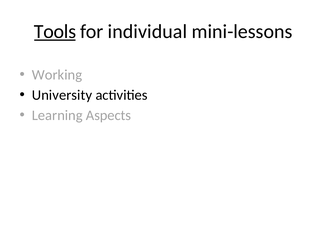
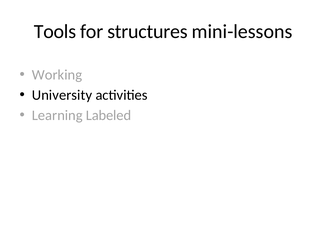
Tools underline: present -> none
individual: individual -> structures
Aspects: Aspects -> Labeled
